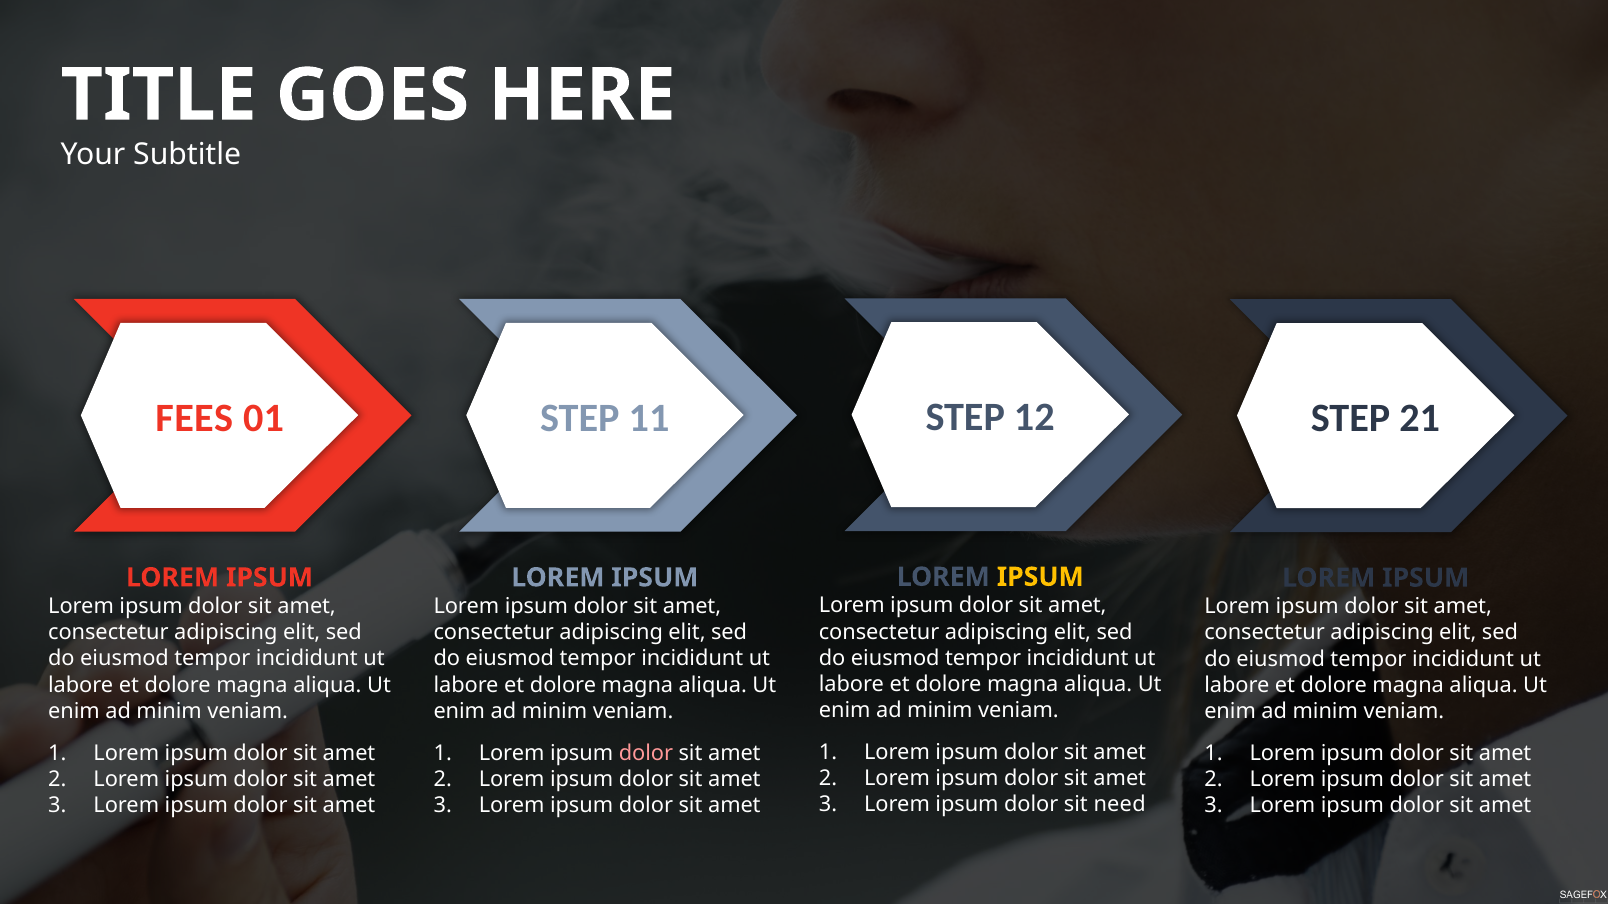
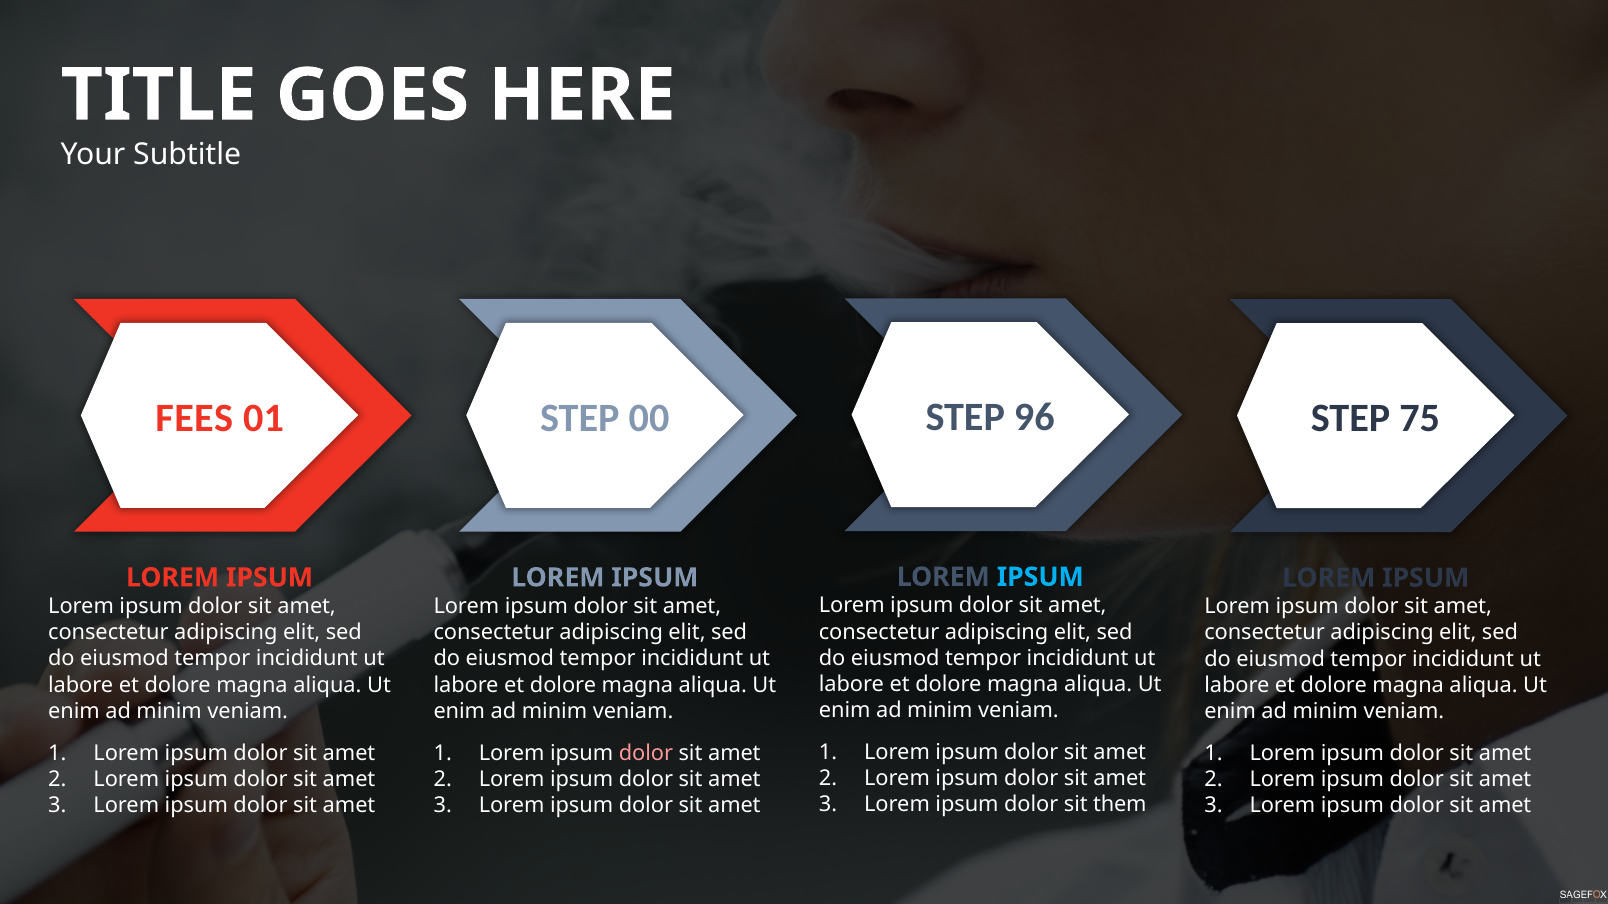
12: 12 -> 96
11: 11 -> 00
21: 21 -> 75
IPSUM at (1040, 577) colour: yellow -> light blue
need: need -> them
